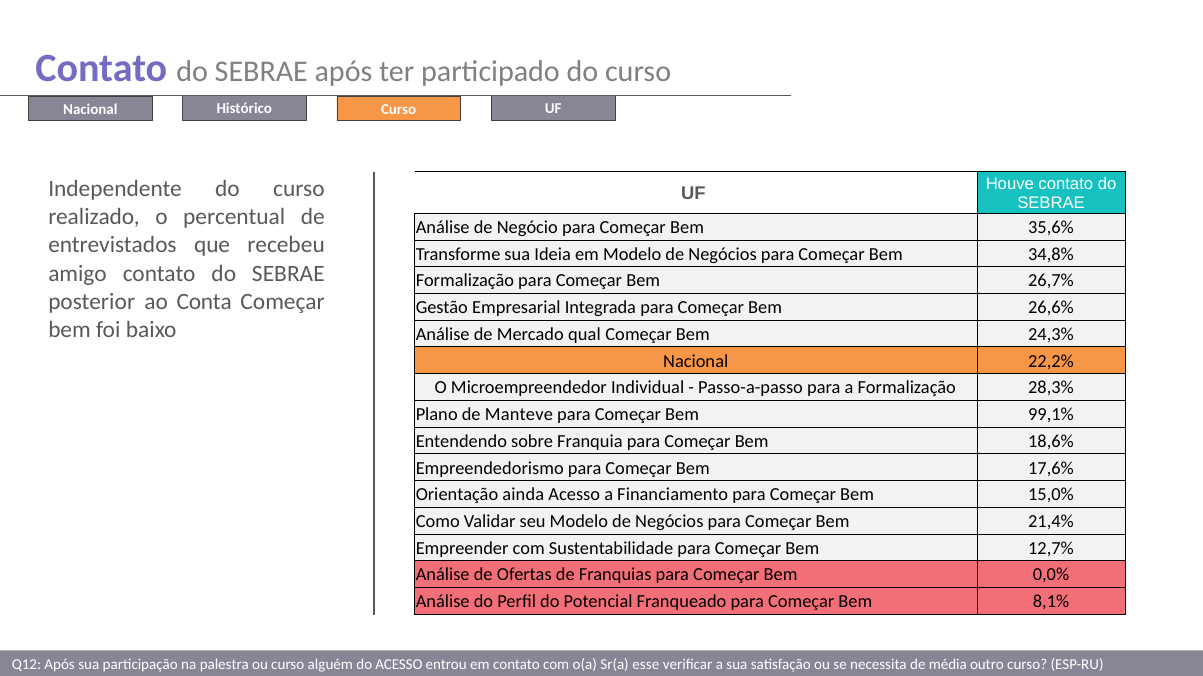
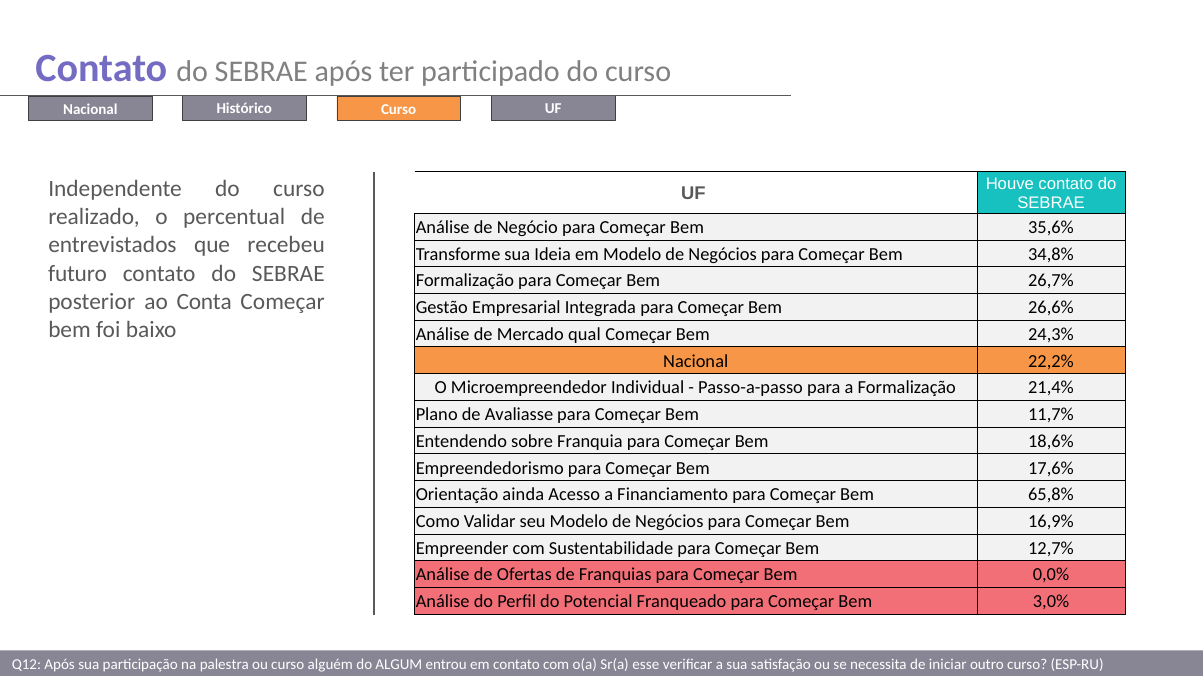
amigo: amigo -> futuro
28,3%: 28,3% -> 21,4%
Manteve: Manteve -> Avaliasse
99,1%: 99,1% -> 11,7%
15,0%: 15,0% -> 65,8%
21,4%: 21,4% -> 16,9%
8,1%: 8,1% -> 3,0%
do ACESSO: ACESSO -> ALGUM
média: média -> iniciar
